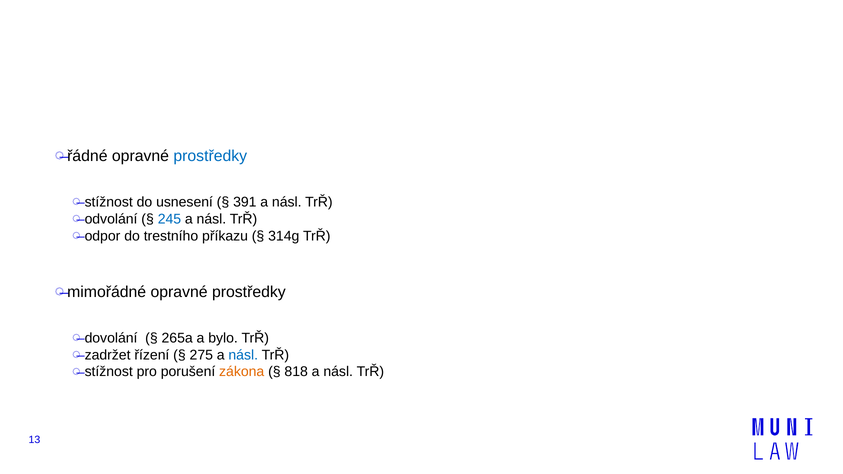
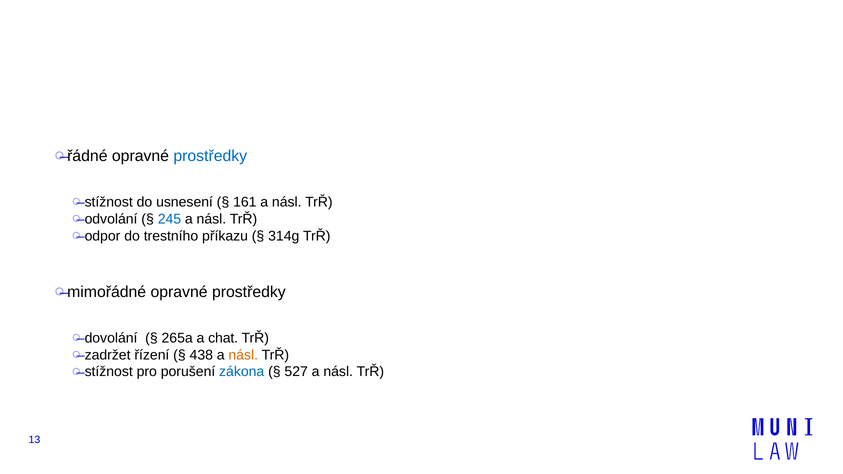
391: 391 -> 161
bylo: bylo -> chat
275: 275 -> 438
násl at (243, 355) colour: blue -> orange
zákona colour: orange -> blue
818: 818 -> 527
